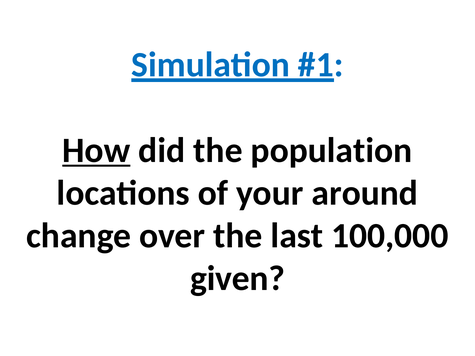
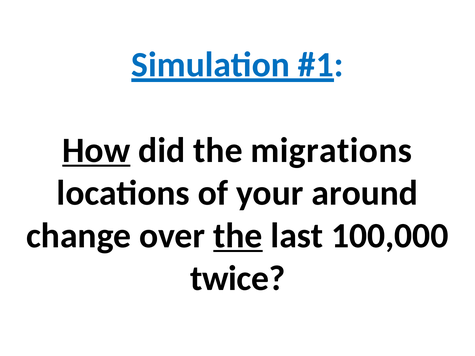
population: population -> migrations
the at (238, 236) underline: none -> present
given: given -> twice
